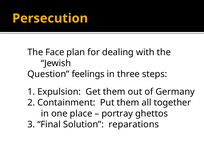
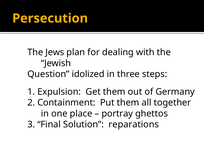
Face: Face -> Jews
feelings: feelings -> idolized
